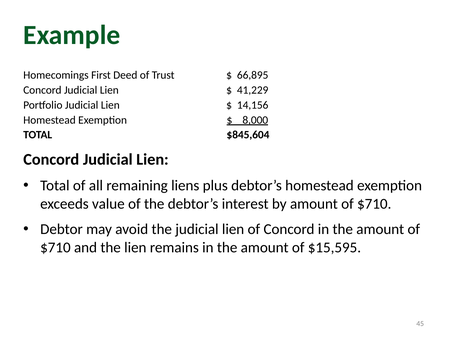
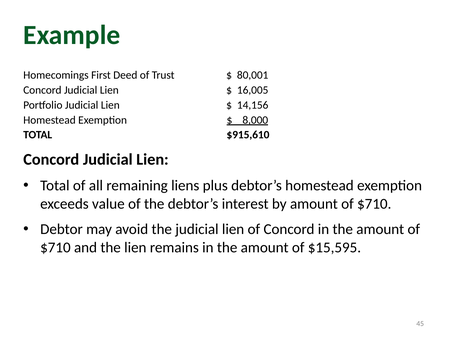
66,895: 66,895 -> 80,001
41,229: 41,229 -> 16,005
$845,604: $845,604 -> $915,610
